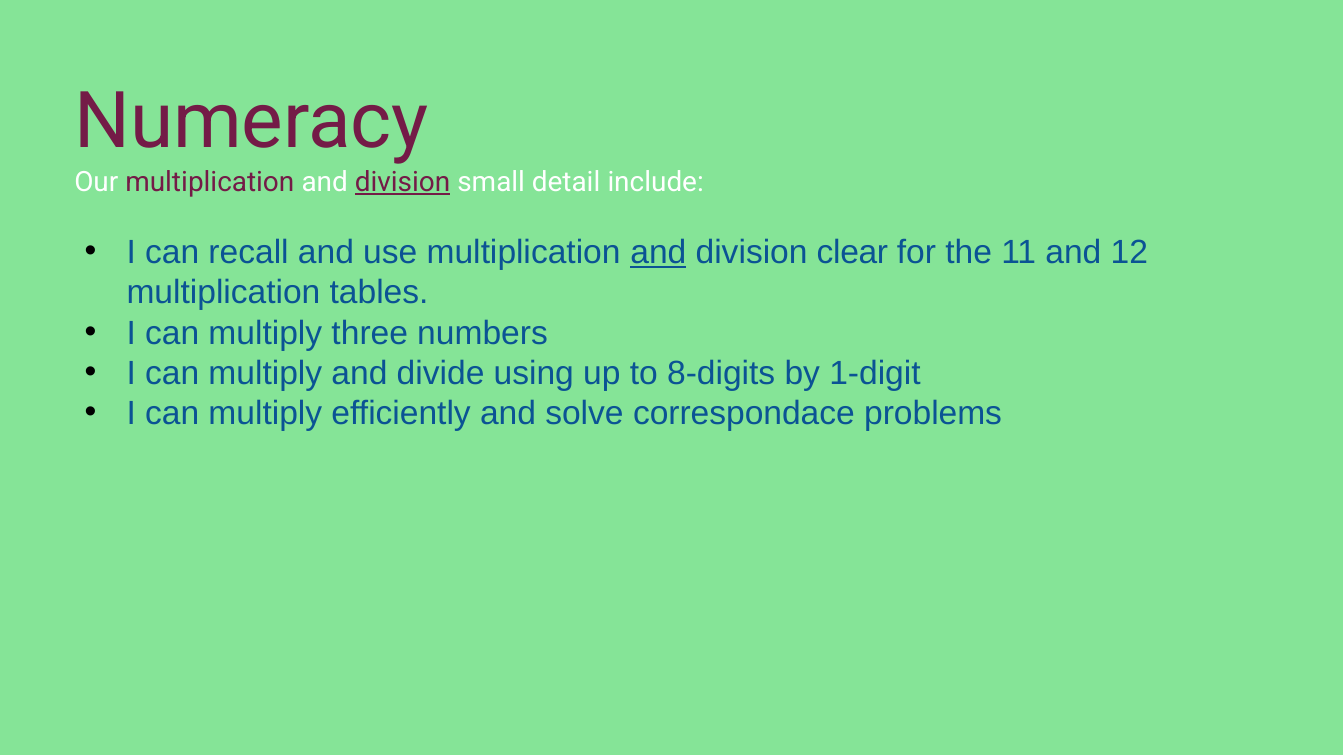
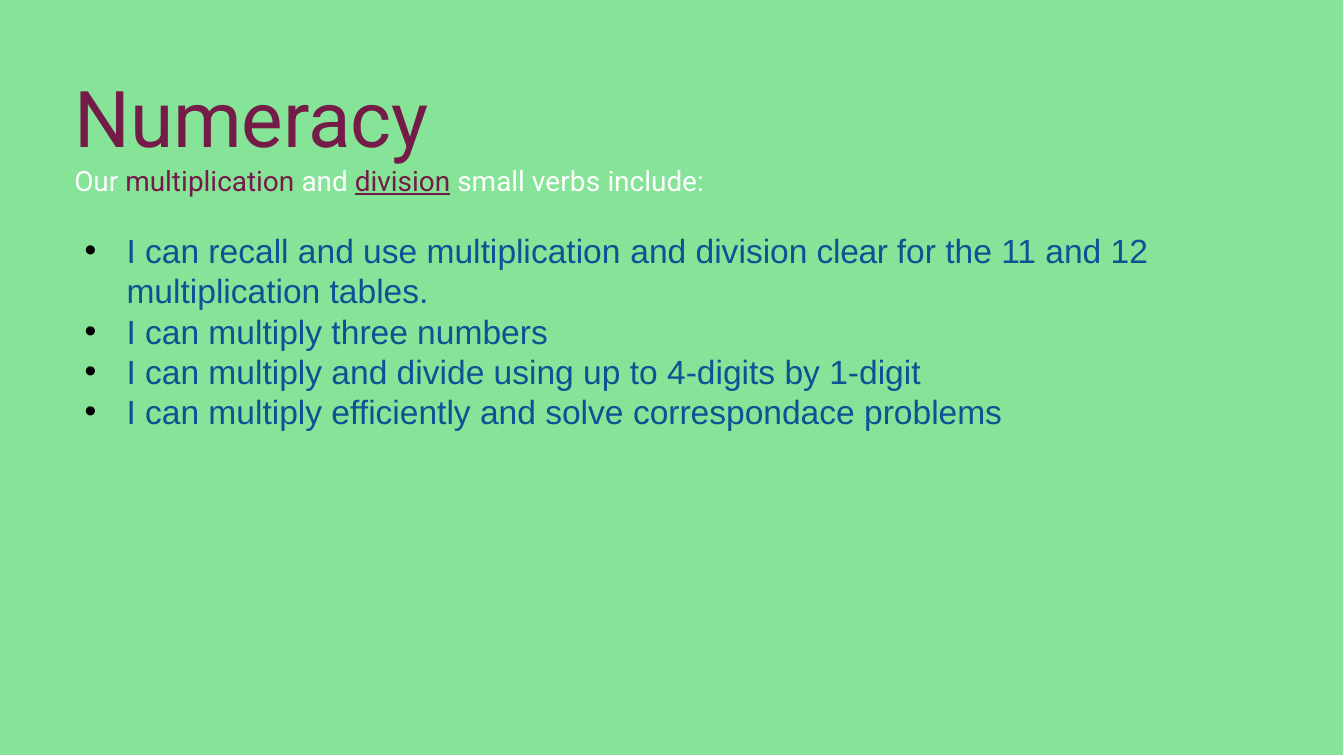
detail: detail -> verbs
and at (658, 253) underline: present -> none
8-digits: 8-digits -> 4-digits
